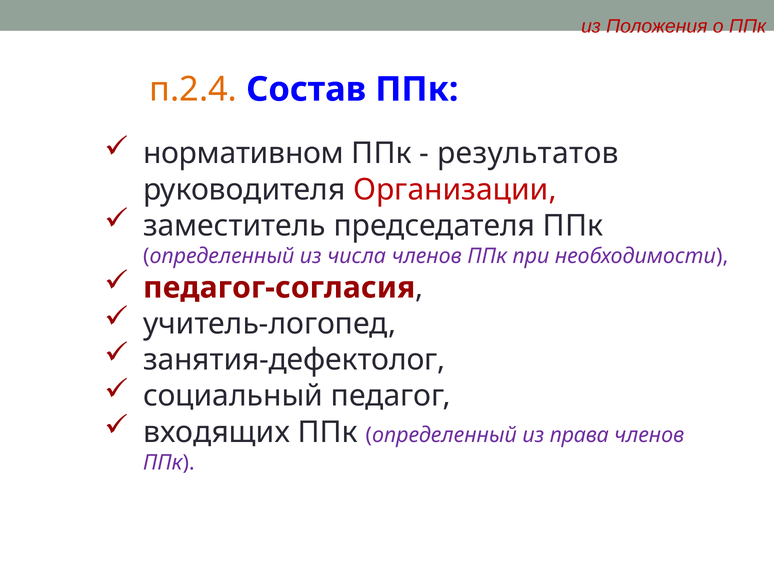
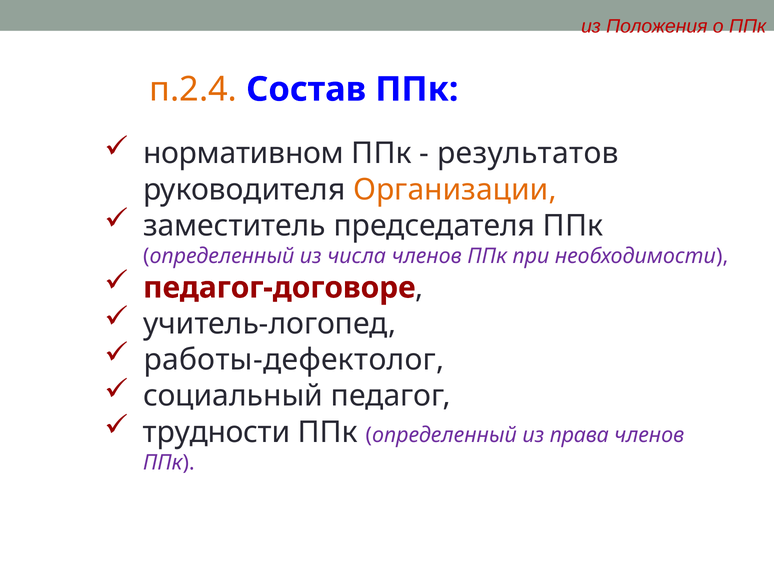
Организации colour: red -> orange
педагог-согласия: педагог-согласия -> педагог-договоре
занятия-дефектолог: занятия-дефектолог -> работы-дефектолог
входящих: входящих -> трудности
